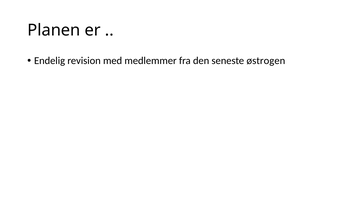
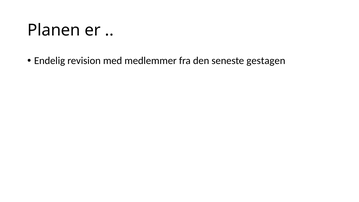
østrogen: østrogen -> gestagen
